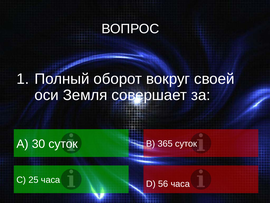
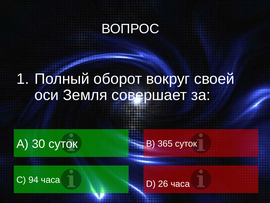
25: 25 -> 94
56: 56 -> 26
